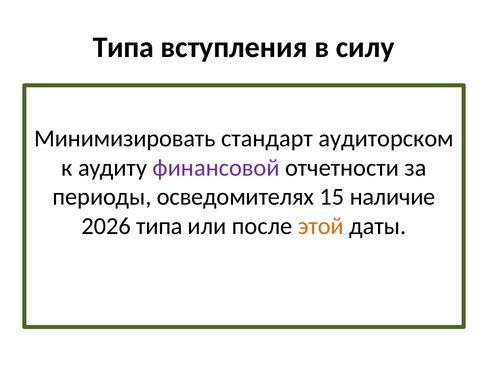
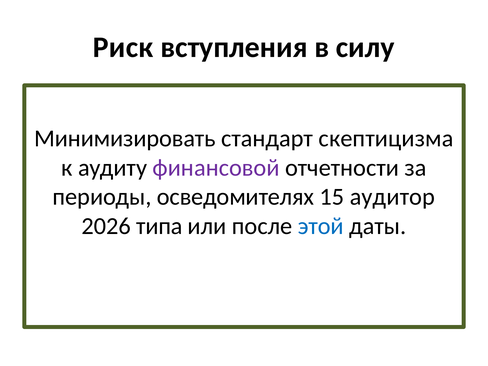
Типа at (123, 47): Типа -> Риск
аудиторском: аудиторском -> скептицизма
наличие: наличие -> аудитор
этой colour: orange -> blue
